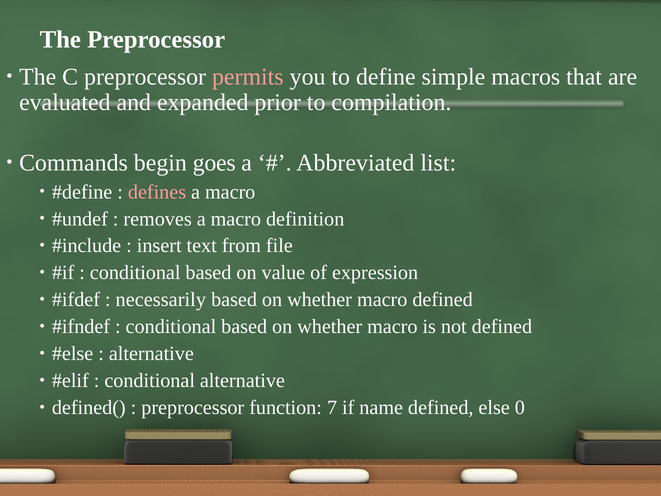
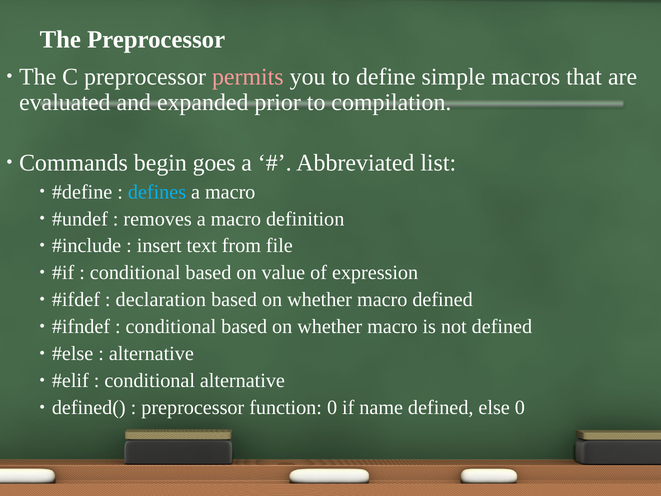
defines colour: pink -> light blue
necessarily: necessarily -> declaration
function 7: 7 -> 0
